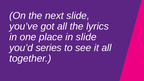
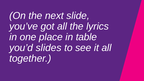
in slide: slide -> table
series: series -> slides
